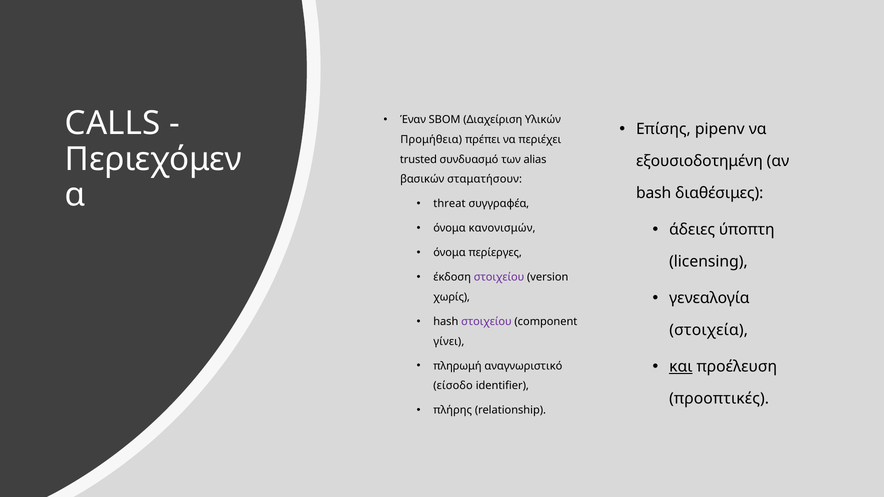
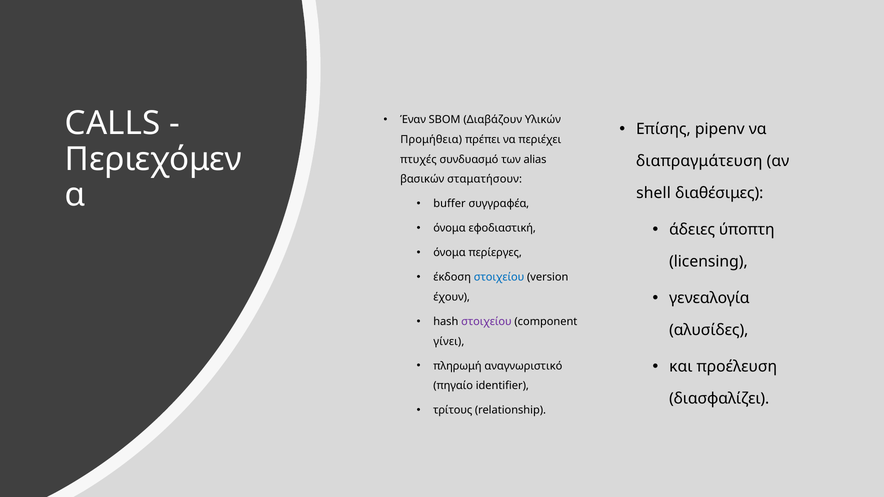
Διαχείριση: Διαχείριση -> Διαβάζουν
trusted: trusted -> πτυχές
εξουσιοδοτημένη: εξουσιοδοτημένη -> διαπραγμάτευση
bash: bash -> shell
threat: threat -> buffer
κανονισμών: κανονισμών -> εφοδιαστική
στοιχείου at (499, 277) colour: purple -> blue
χωρίς: χωρίς -> έχουν
στοιχεία: στοιχεία -> αλυσίδες
και underline: present -> none
είσοδο: είσοδο -> πηγαίο
προοπτικές: προοπτικές -> διασφαλίζει
πλήρης: πλήρης -> τρίτους
